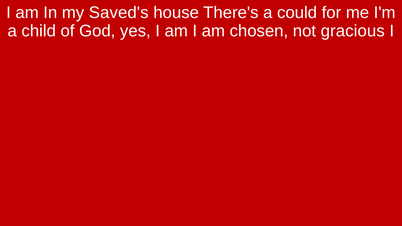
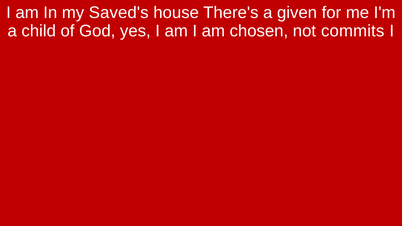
could: could -> given
gracious: gracious -> commits
